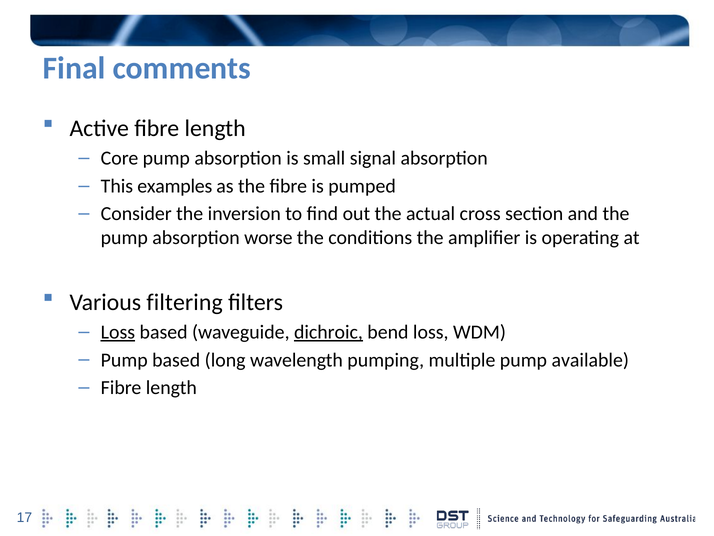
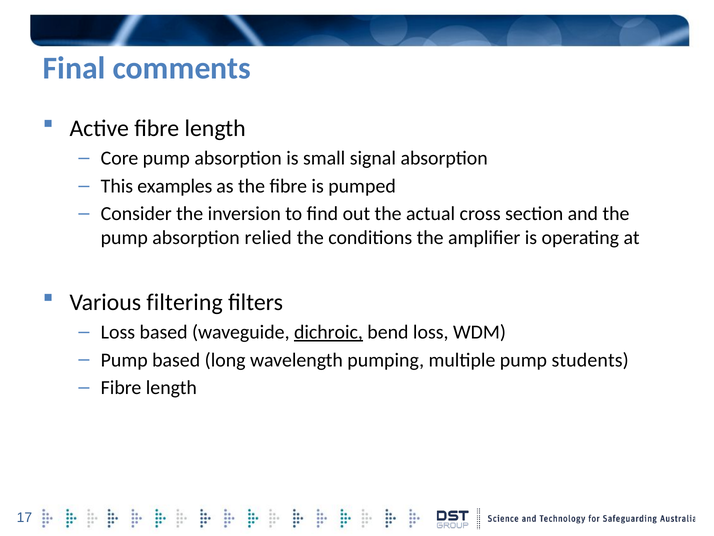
worse: worse -> relied
Loss at (118, 332) underline: present -> none
available: available -> students
